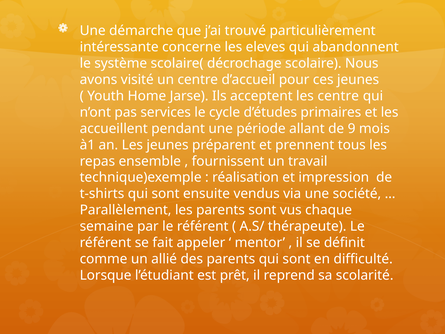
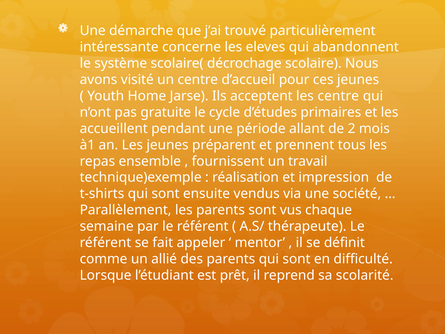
services: services -> gratuite
9: 9 -> 2
